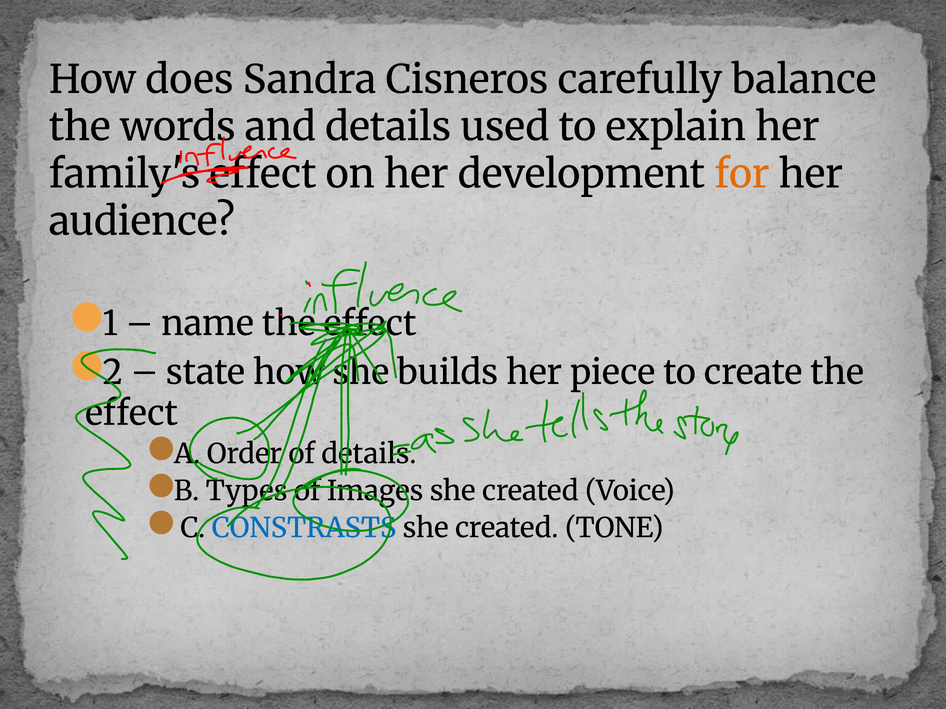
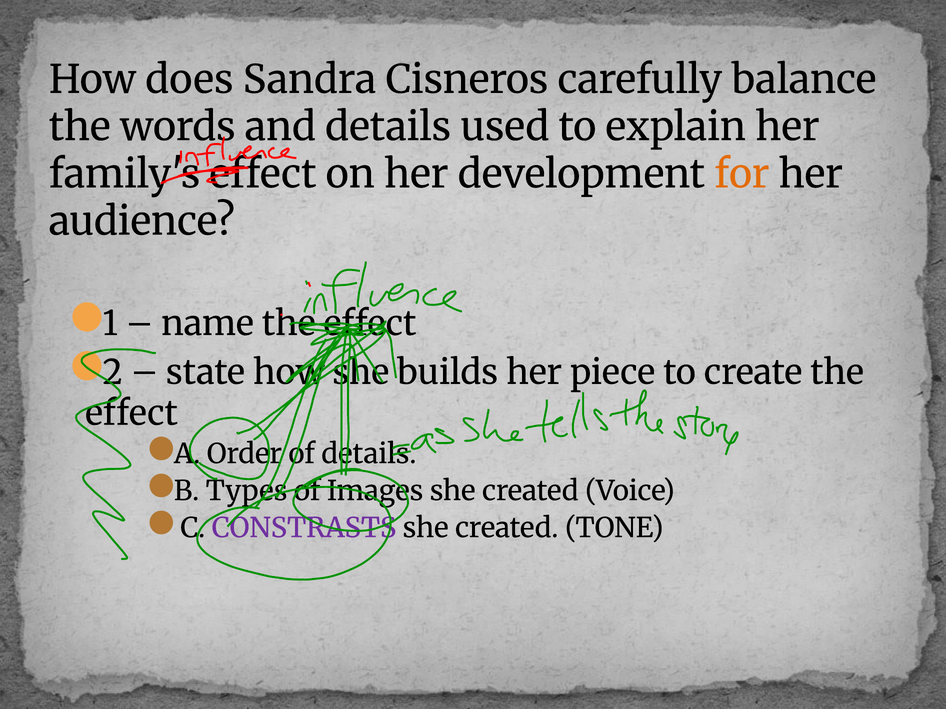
CONSTRASTS colour: blue -> purple
